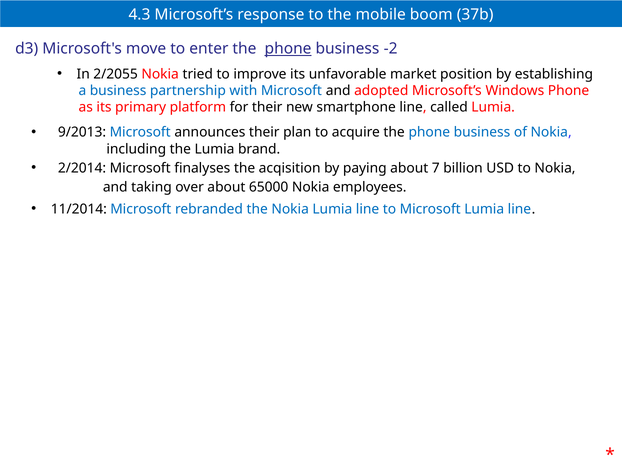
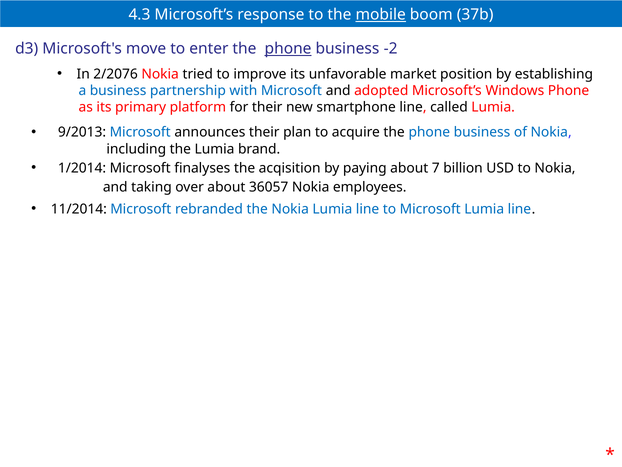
mobile underline: none -> present
2/2055: 2/2055 -> 2/2076
2/2014: 2/2014 -> 1/2014
65000: 65000 -> 36057
